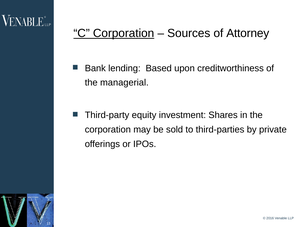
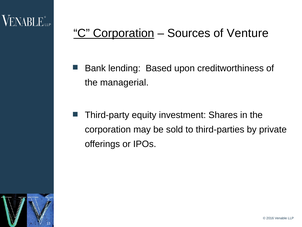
Attorney: Attorney -> Venture
